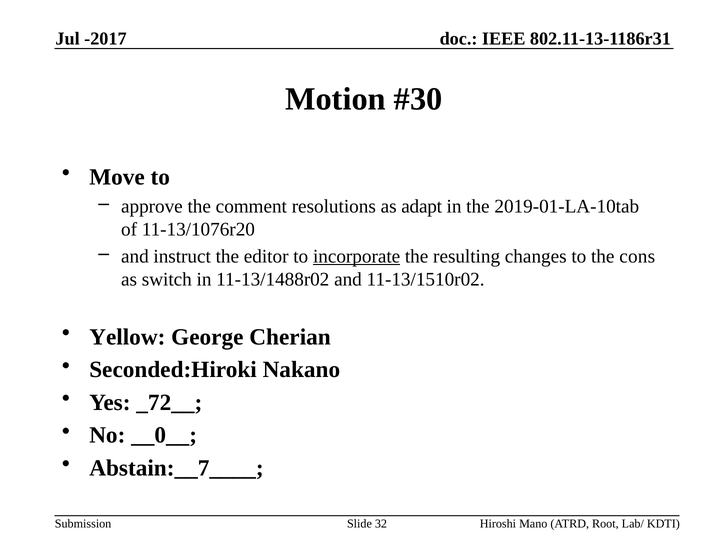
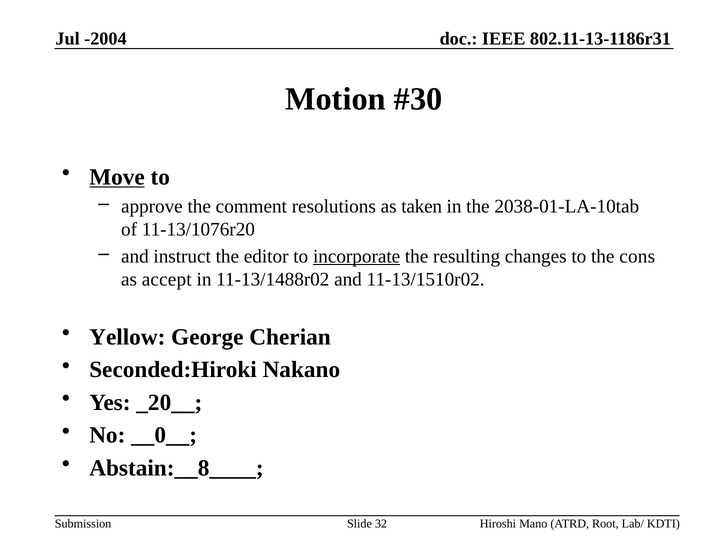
-2017: -2017 -> -2004
Move underline: none -> present
adapt: adapt -> taken
2019-01-LA-10tab: 2019-01-LA-10tab -> 2038-01-LA-10tab
switch: switch -> accept
_72__: _72__ -> _20__
Abstain:__7____: Abstain:__7____ -> Abstain:__8____
